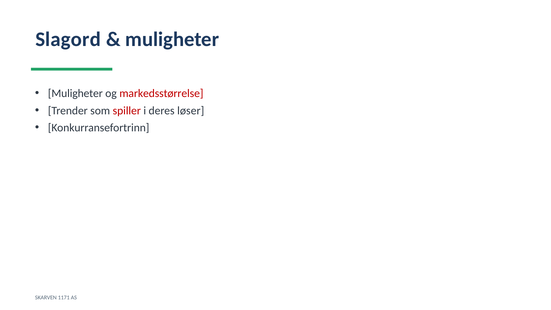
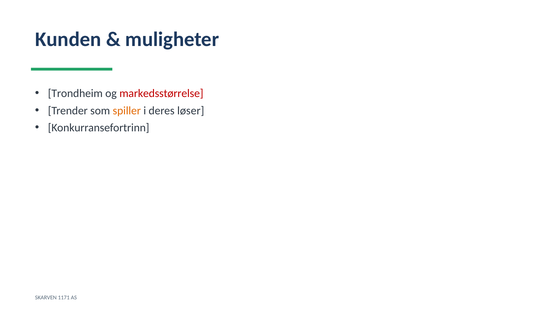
Slagord: Slagord -> Kunden
Muligheter at (75, 93): Muligheter -> Trondheim
spiller colour: red -> orange
